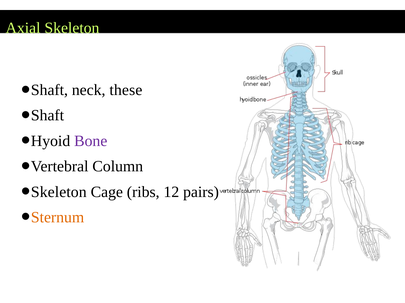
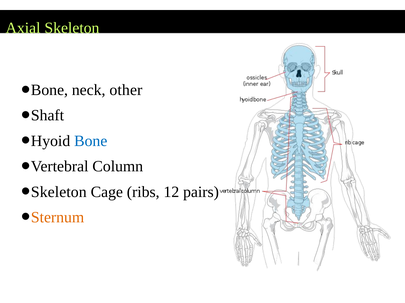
Shaft at (49, 90): Shaft -> Bone
these: these -> other
Bone at (91, 141) colour: purple -> blue
